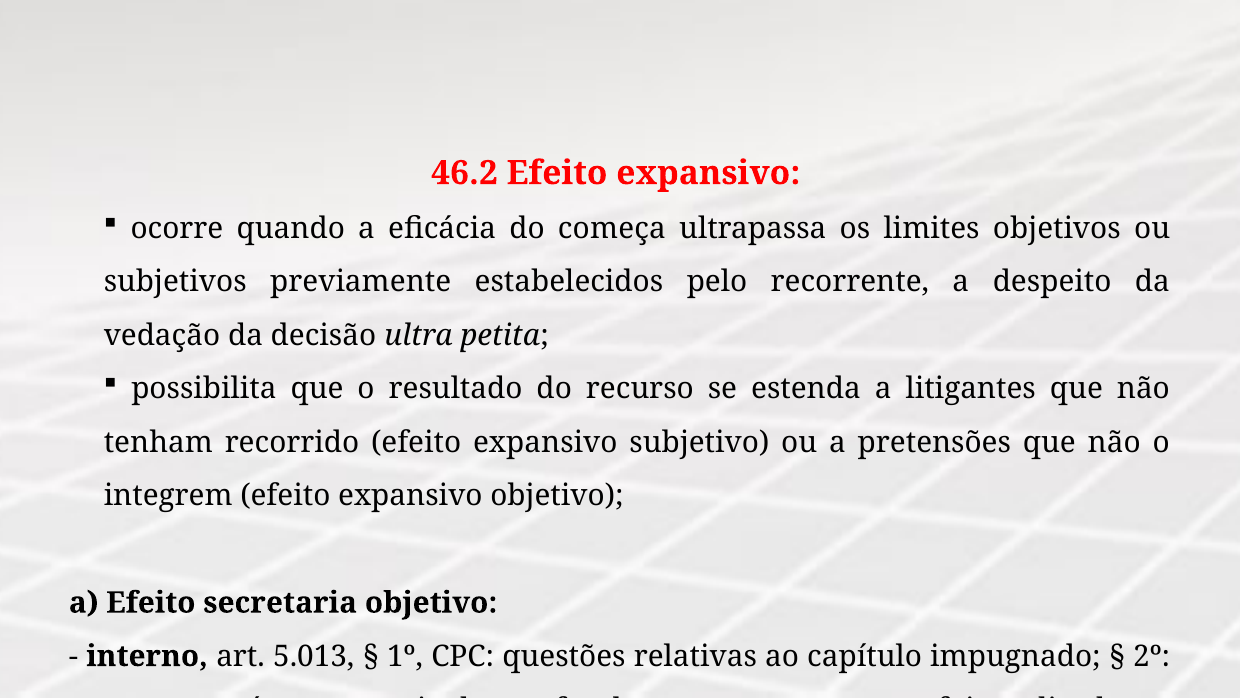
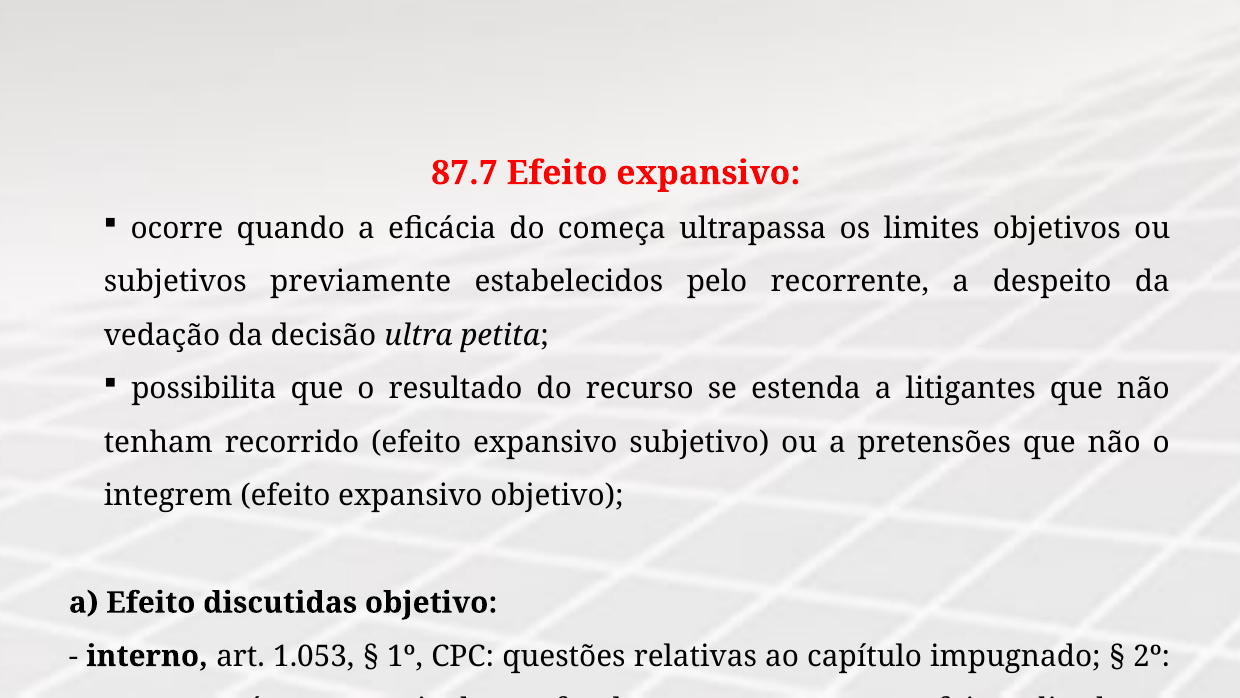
46.2: 46.2 -> 87.7
secretaria: secretaria -> discutidas
5.013: 5.013 -> 1.053
